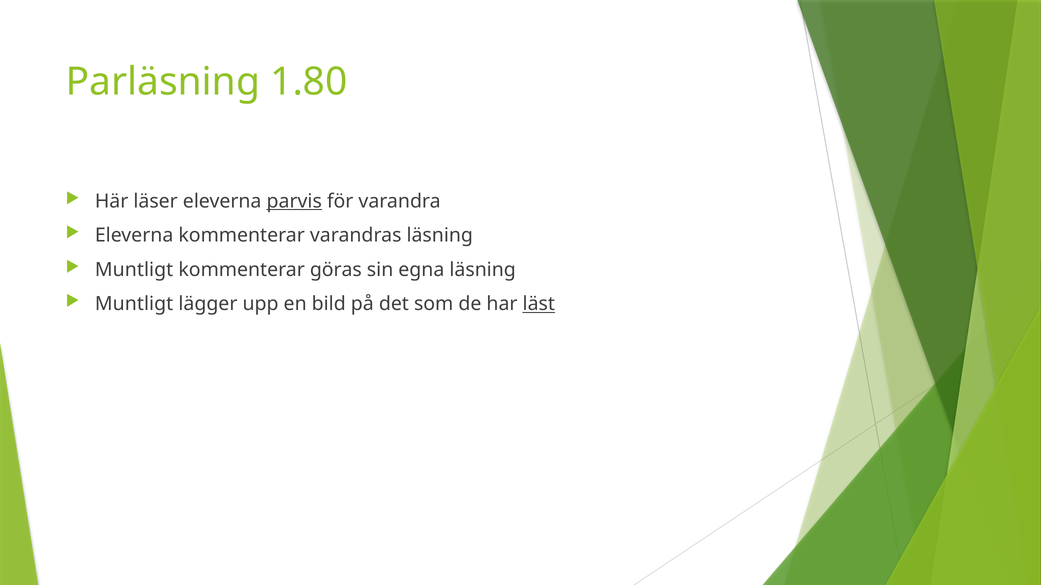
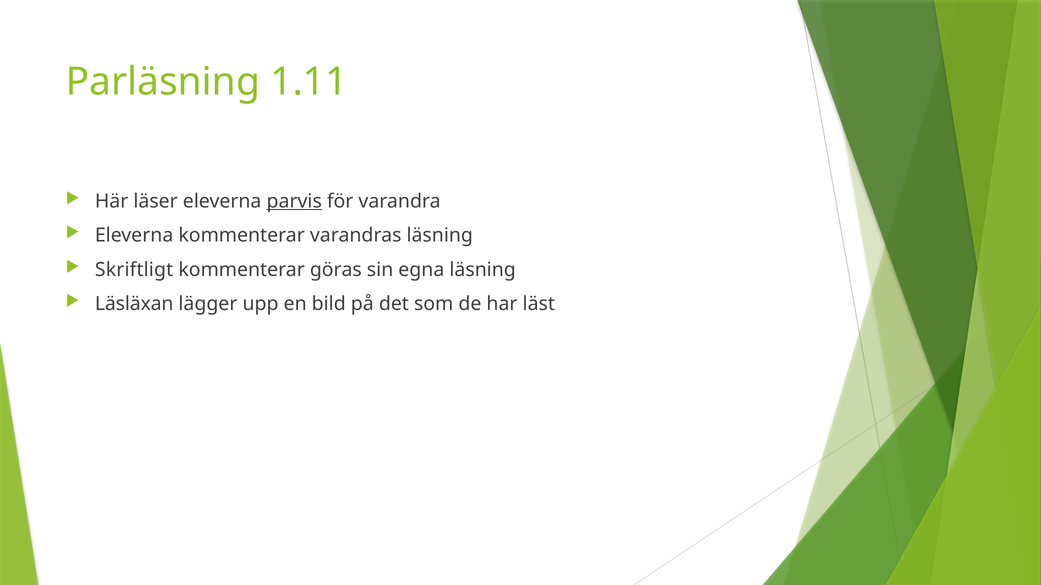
1.80: 1.80 -> 1.11
Muntligt at (134, 270): Muntligt -> Skriftligt
Muntligt at (134, 304): Muntligt -> Läsläxan
läst underline: present -> none
